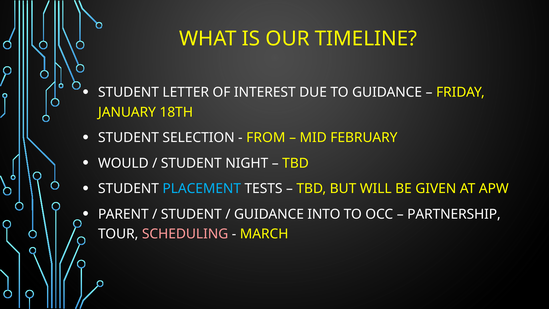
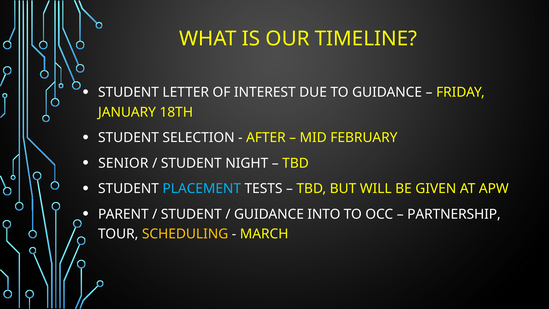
FROM: FROM -> AFTER
WOULD: WOULD -> SENIOR
SCHEDULING colour: pink -> yellow
